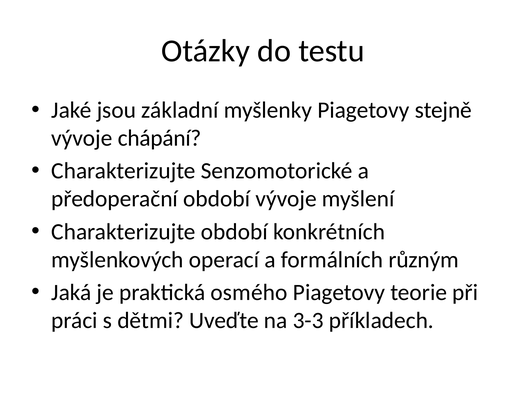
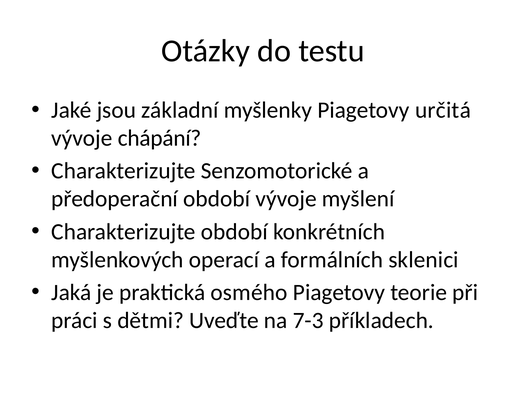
stejně: stejně -> určitá
různým: různým -> sklenici
3-3: 3-3 -> 7-3
